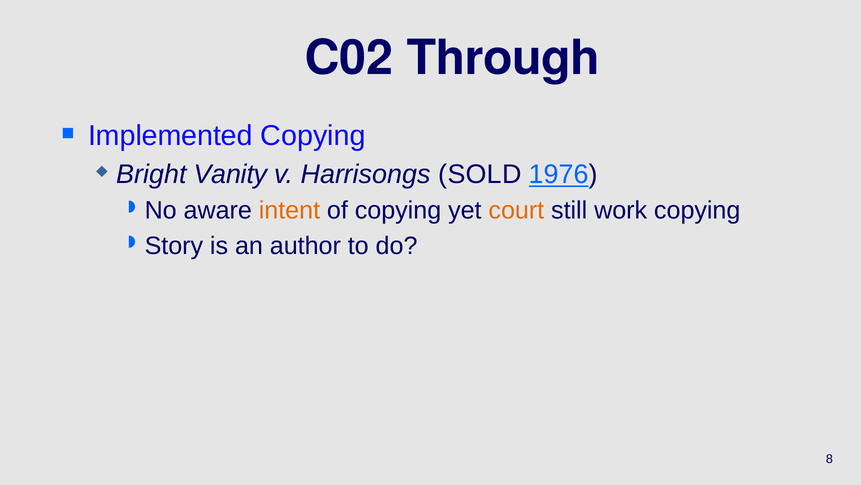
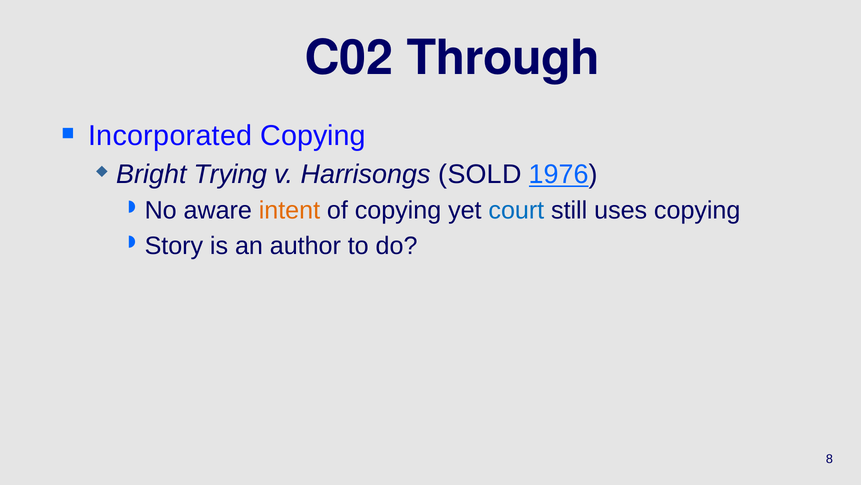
Implemented: Implemented -> Incorporated
Vanity: Vanity -> Trying
court colour: orange -> blue
work: work -> uses
